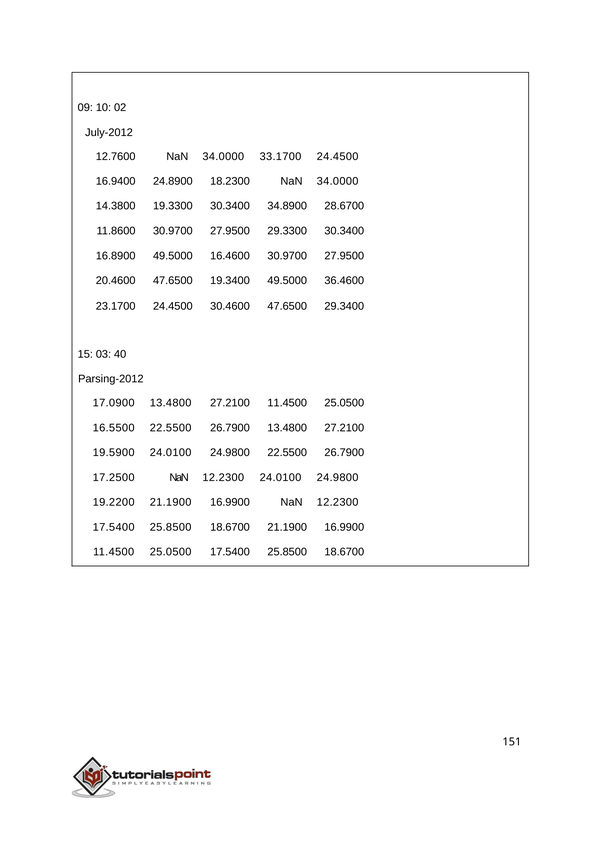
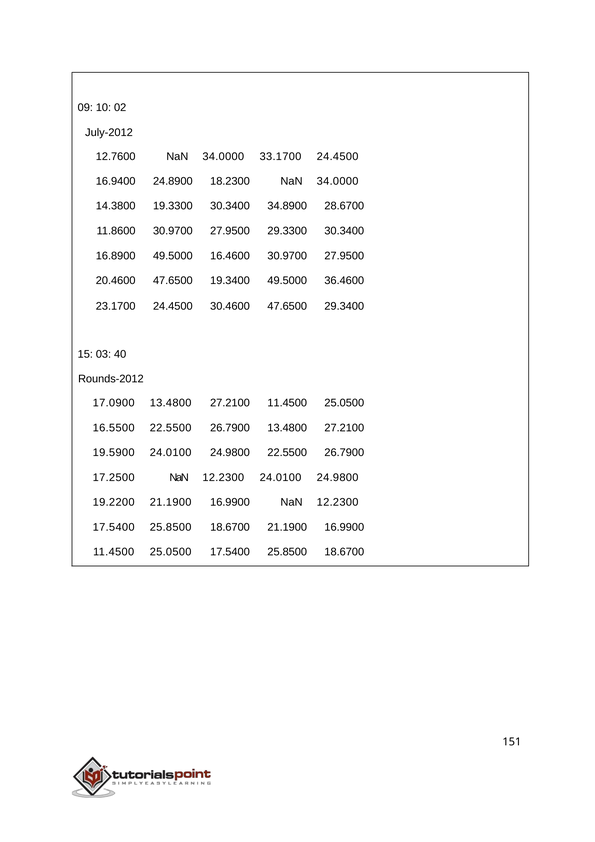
Parsing-2012: Parsing-2012 -> Rounds-2012
